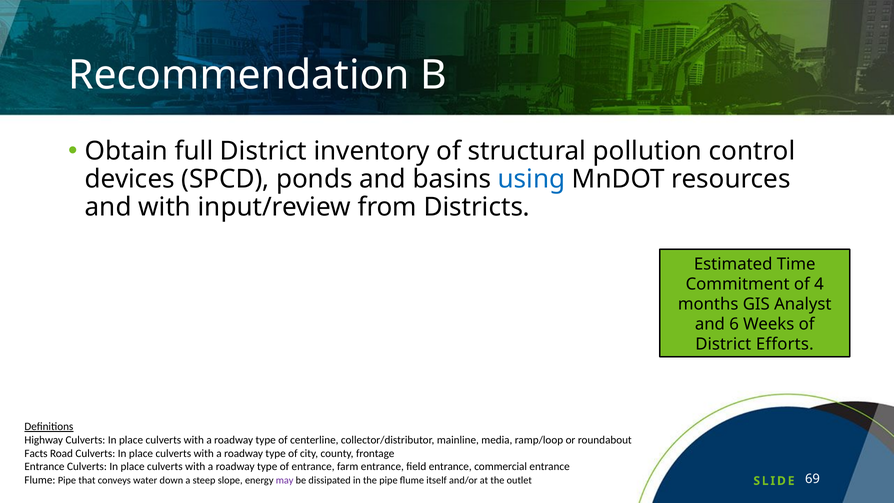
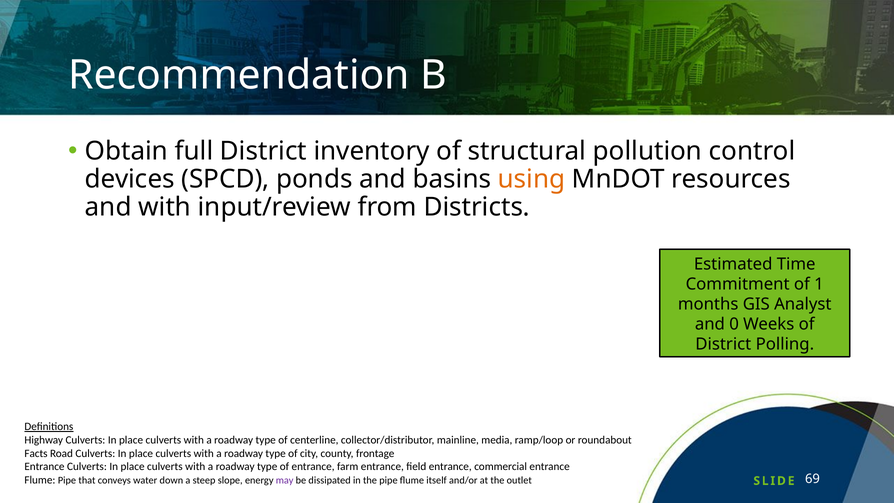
using colour: blue -> orange
4: 4 -> 1
6: 6 -> 0
Efforts: Efforts -> Polling
